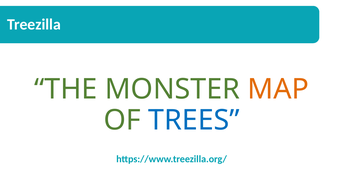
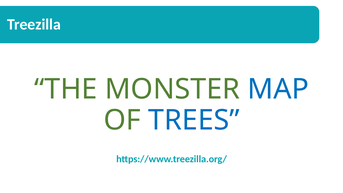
MAP colour: orange -> blue
